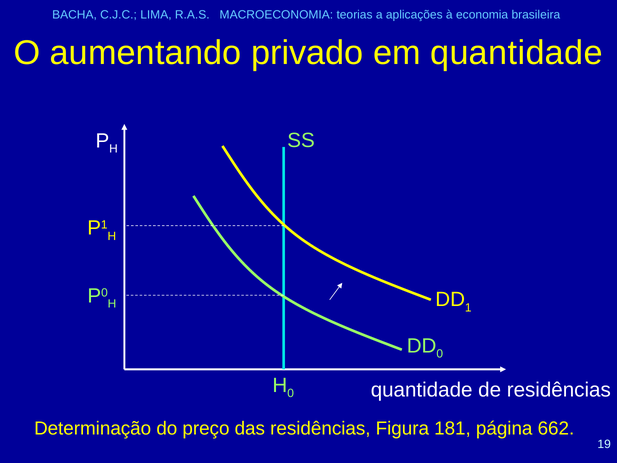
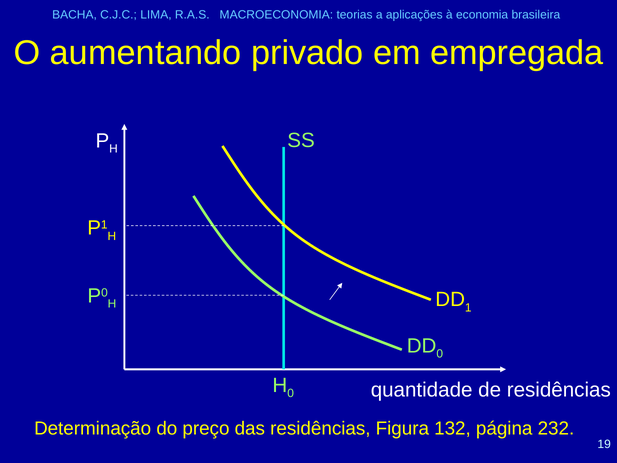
em quantidade: quantidade -> empregada
181: 181 -> 132
662: 662 -> 232
